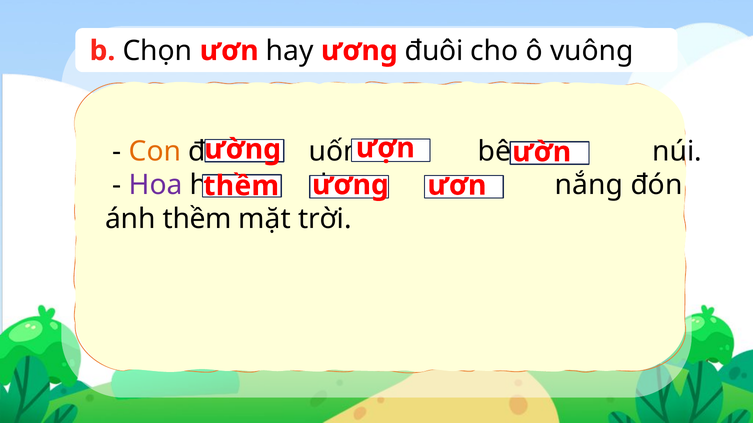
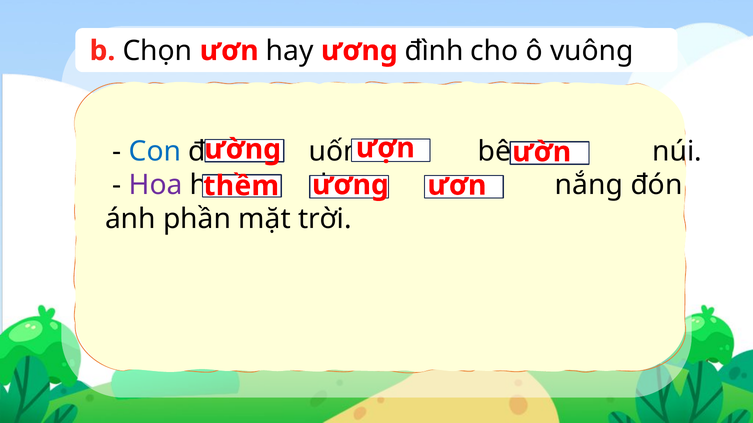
đuôi: đuôi -> đình
Con colour: orange -> blue
ánh thềm: thềm -> phần
